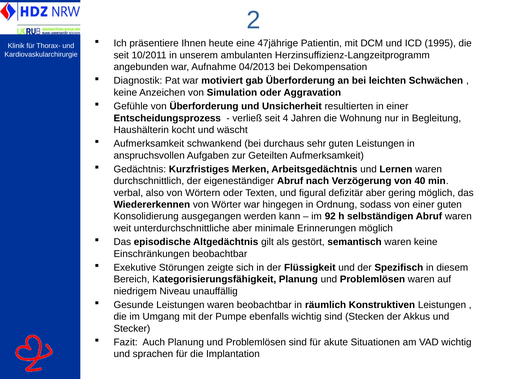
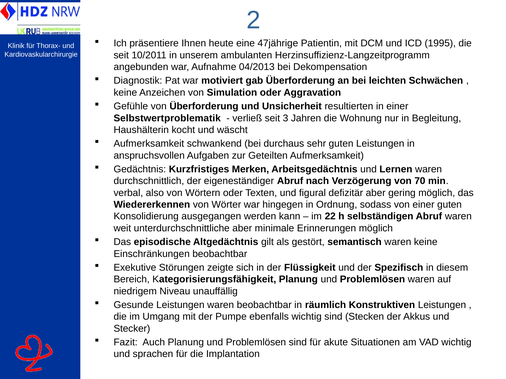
Entscheidungsprozess: Entscheidungsprozess -> Selbstwertproblematik
4: 4 -> 3
40: 40 -> 70
92: 92 -> 22
